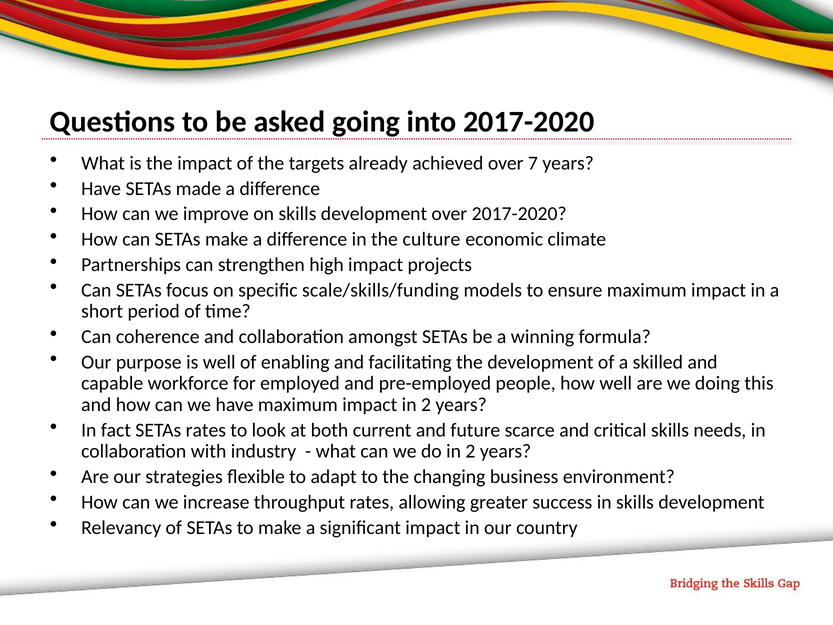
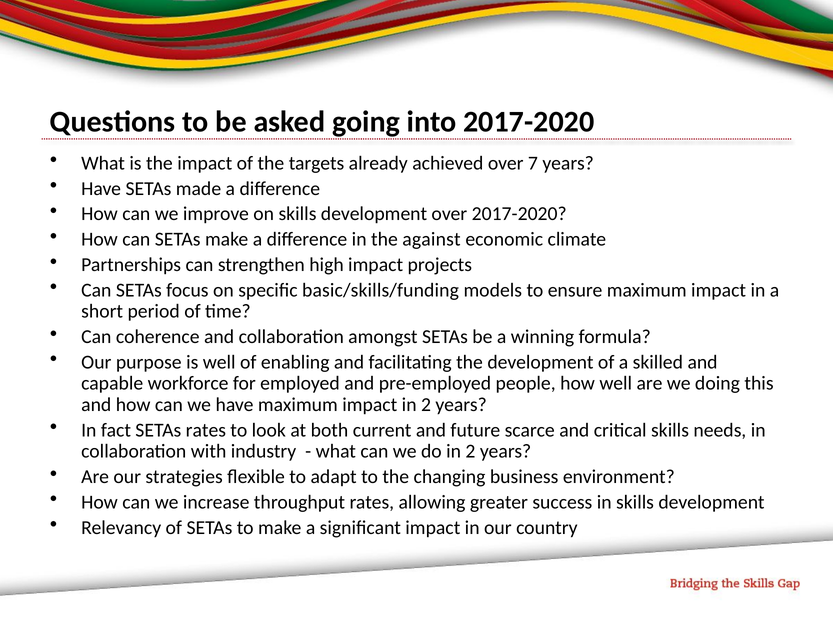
culture: culture -> against
scale/skills/funding: scale/skills/funding -> basic/skills/funding
